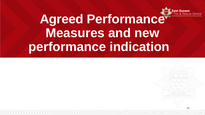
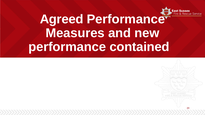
indication: indication -> contained
